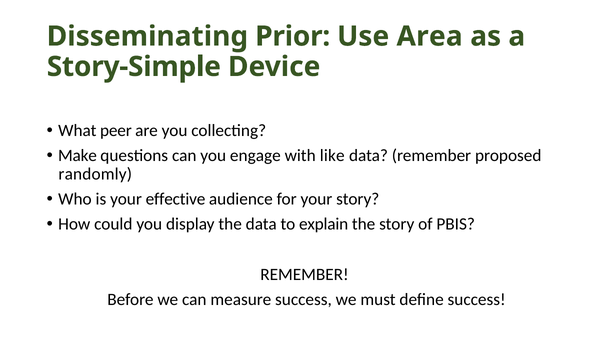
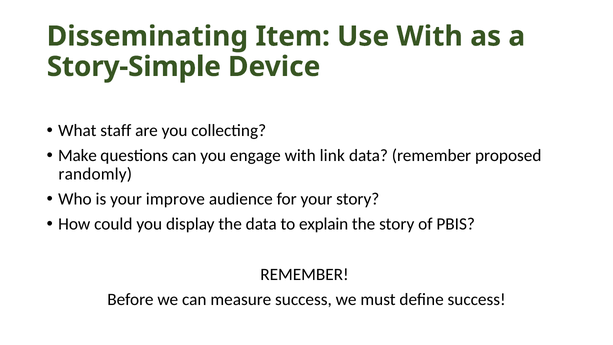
Prior: Prior -> Item
Use Area: Area -> With
peer: peer -> staff
like: like -> link
effective: effective -> improve
